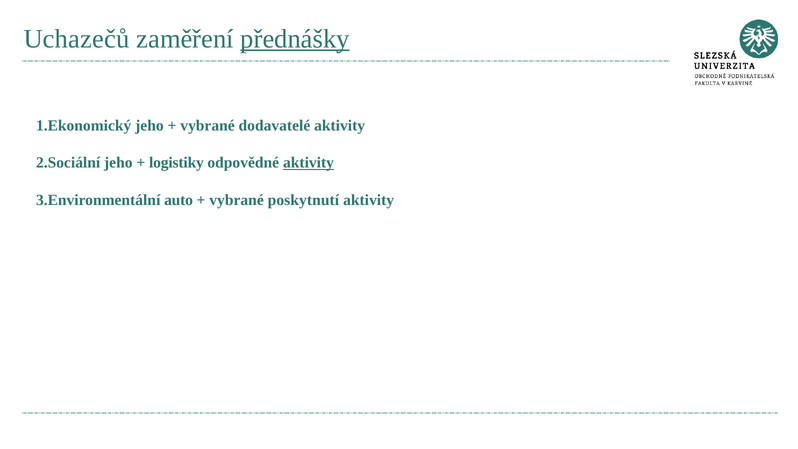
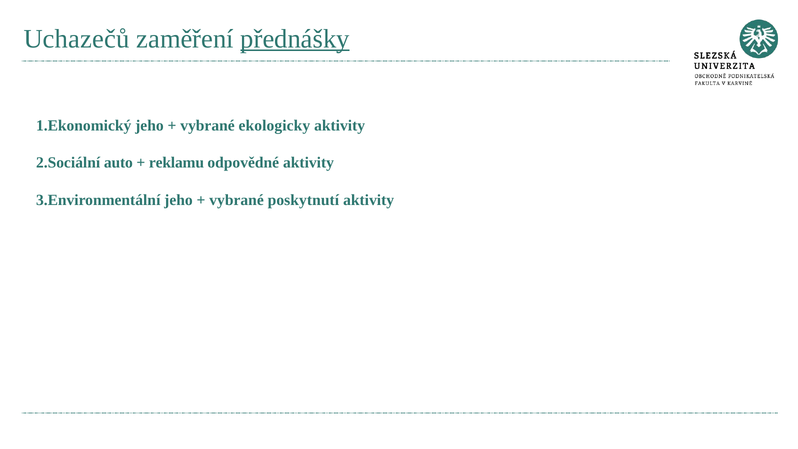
dodavatelé: dodavatelé -> ekologicky
jeho at (118, 163): jeho -> auto
logistiky: logistiky -> reklamu
aktivity at (309, 163) underline: present -> none
auto at (179, 200): auto -> jeho
